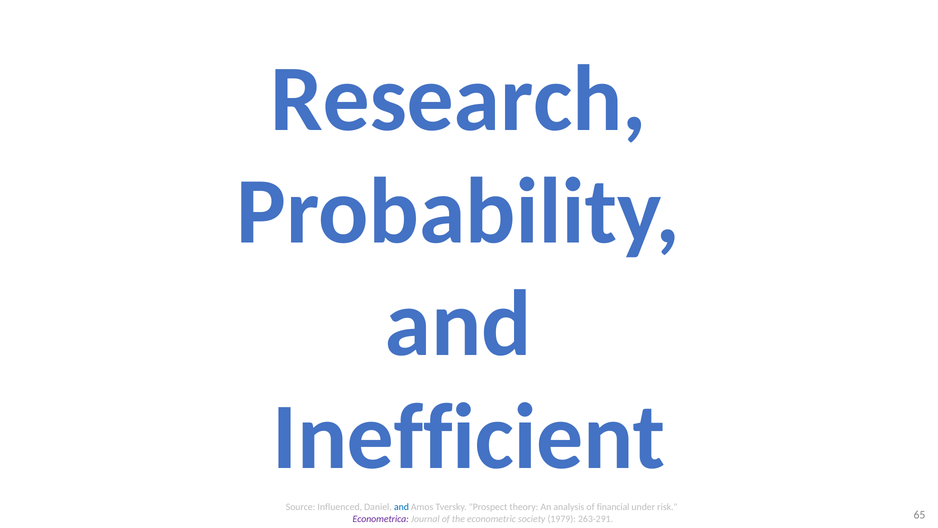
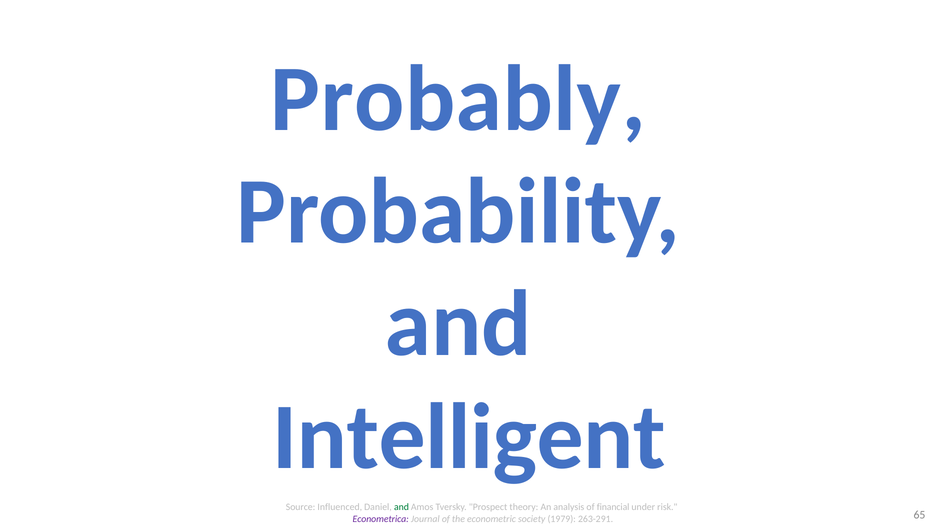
Research: Research -> Probably
Inefficient: Inefficient -> Intelligent
and at (401, 507) colour: blue -> green
